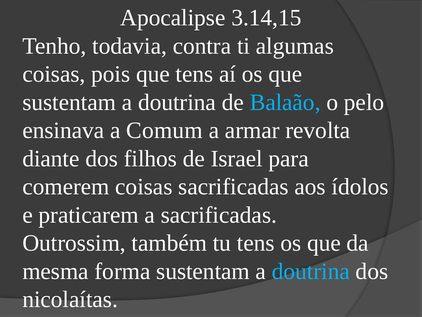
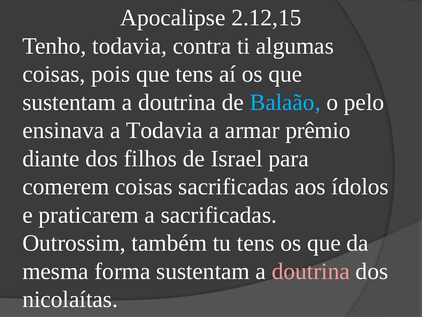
3.14,15: 3.14,15 -> 2.12,15
a Comum: Comum -> Todavia
revolta: revolta -> prêmio
doutrina at (311, 271) colour: light blue -> pink
